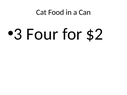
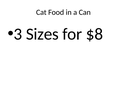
Four: Four -> Sizes
$2: $2 -> $8
